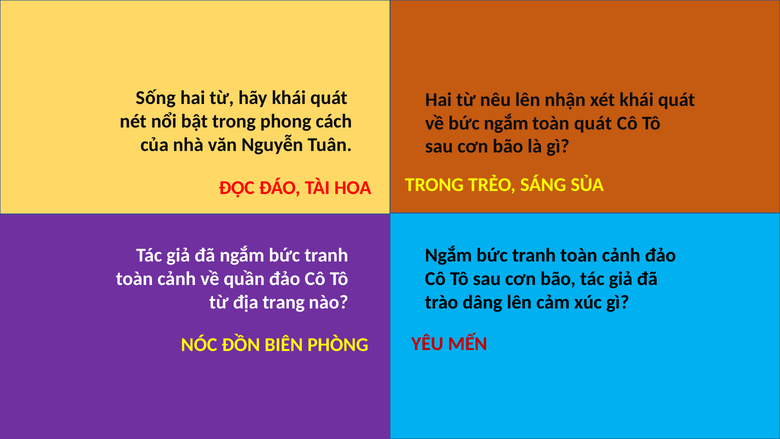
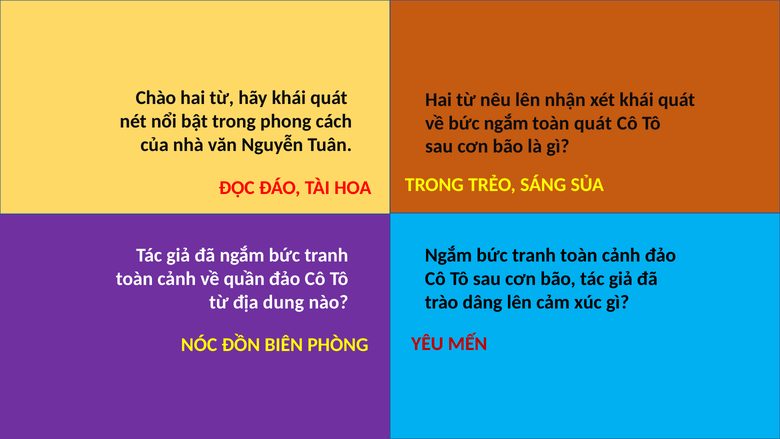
Sống: Sống -> Chào
trang: trang -> dung
